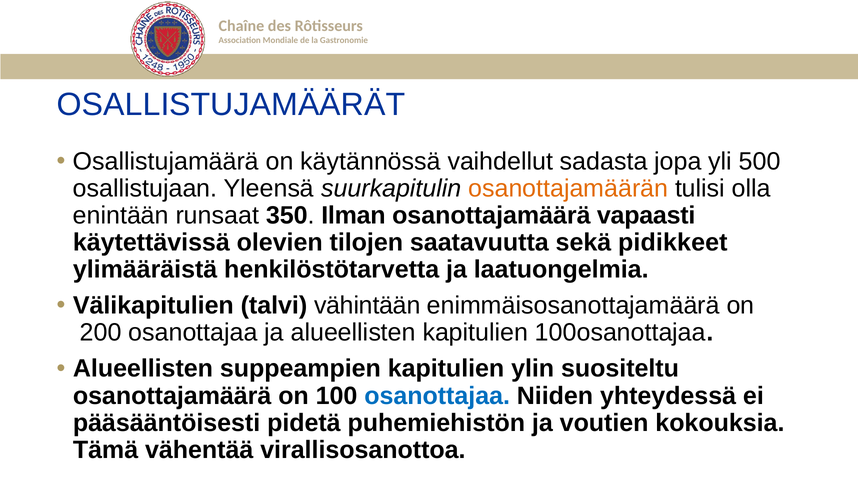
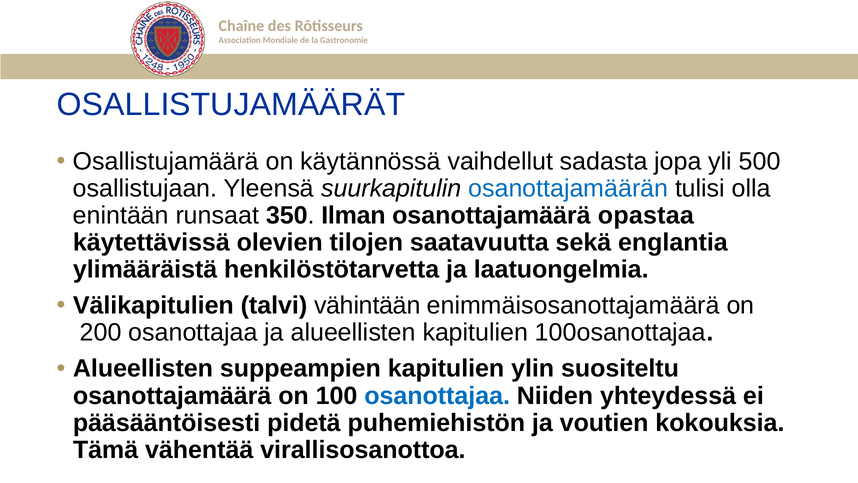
osanottajamäärän colour: orange -> blue
vapaasti: vapaasti -> opastaa
pidikkeet: pidikkeet -> englantia
